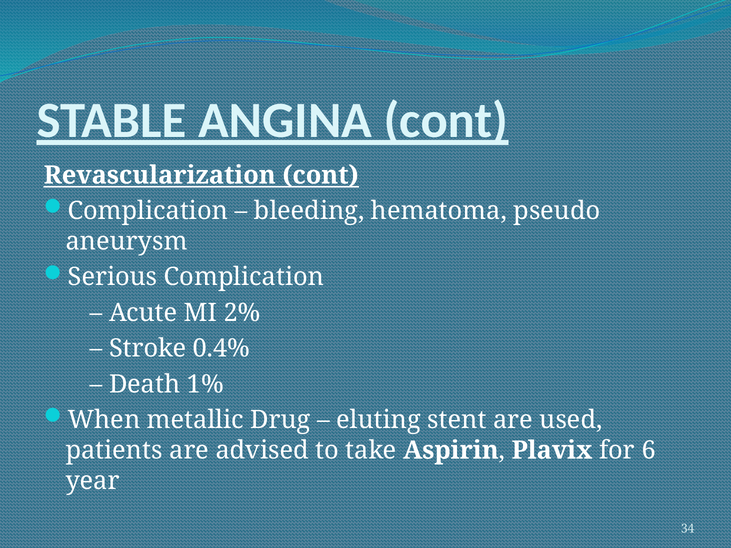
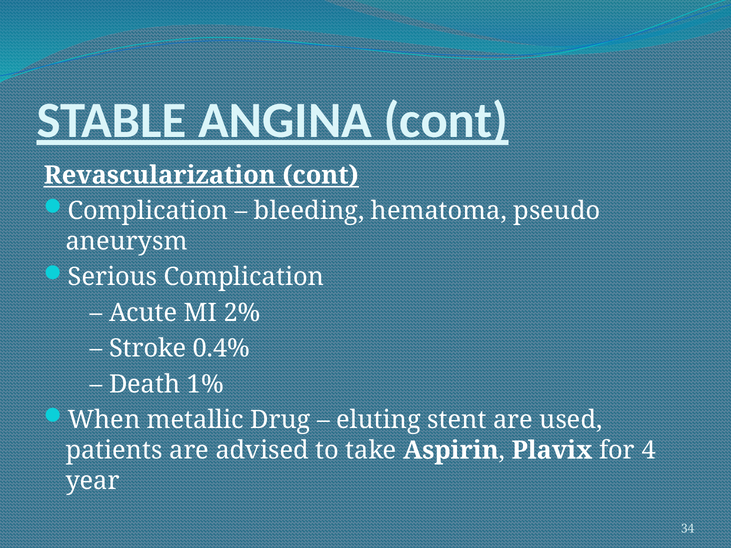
6: 6 -> 4
